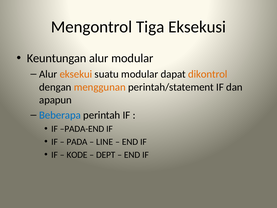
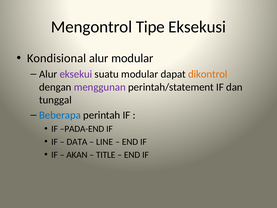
Tiga: Tiga -> Tipe
Keuntungan: Keuntungan -> Kondisional
eksekui colour: orange -> purple
menggunan colour: orange -> purple
apapun: apapun -> tunggal
PADA: PADA -> DATA
KODE: KODE -> AKAN
DEPT: DEPT -> TITLE
